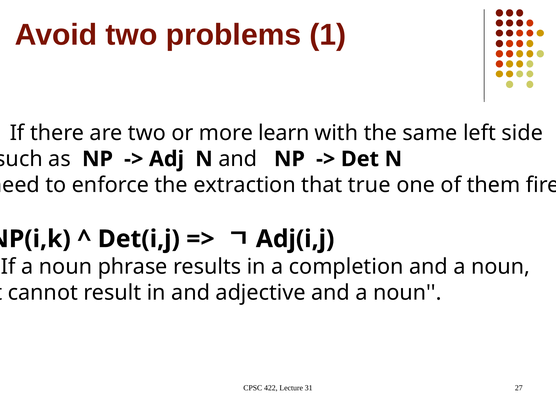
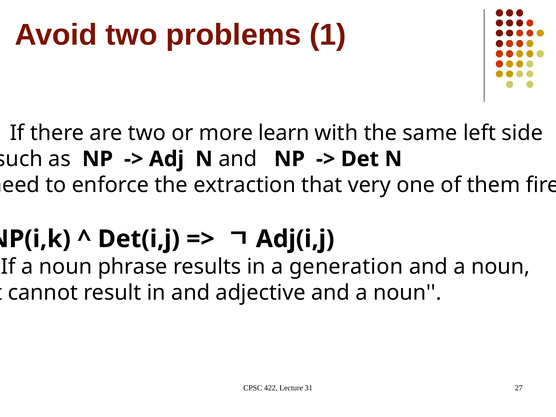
true: true -> very
completion: completion -> generation
